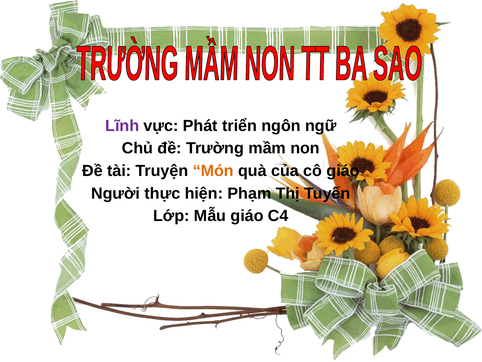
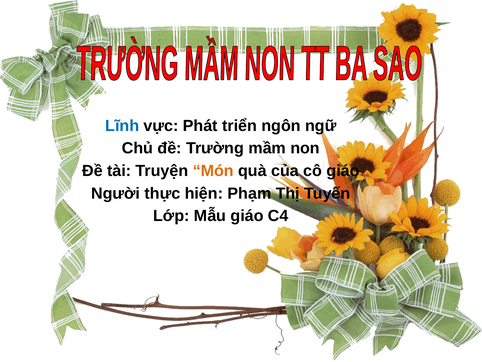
Lĩnh colour: purple -> blue
